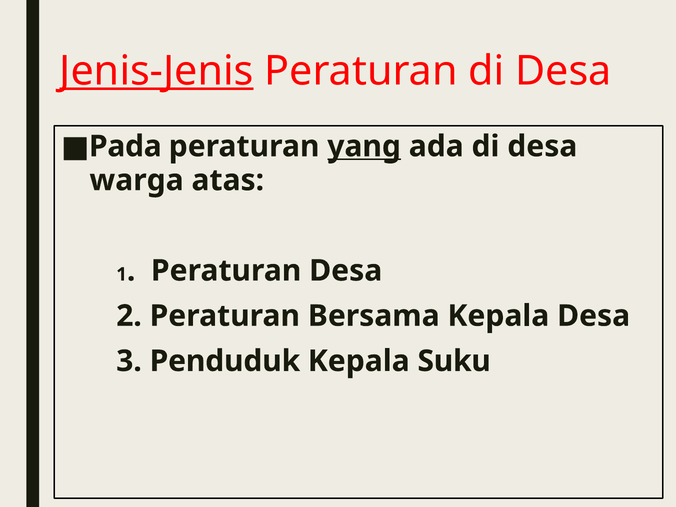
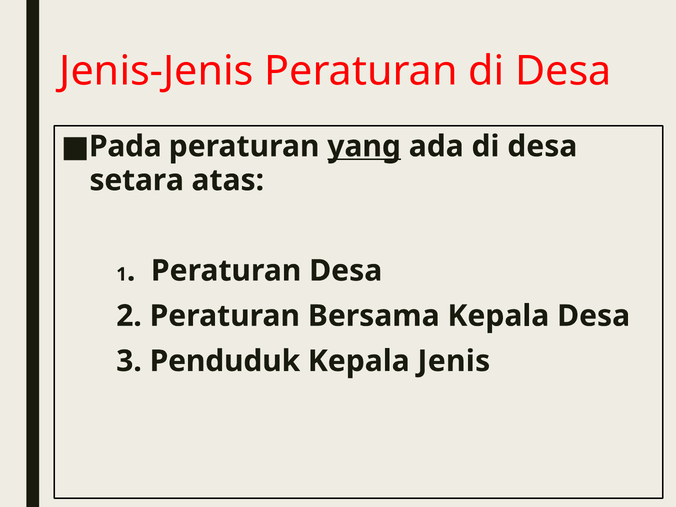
Jenis-Jenis underline: present -> none
warga: warga -> setara
Suku: Suku -> Jenis
